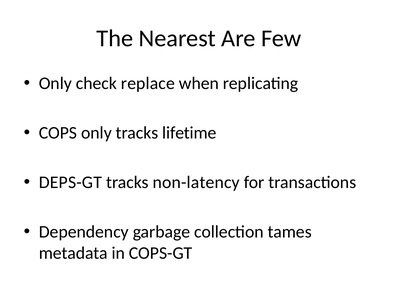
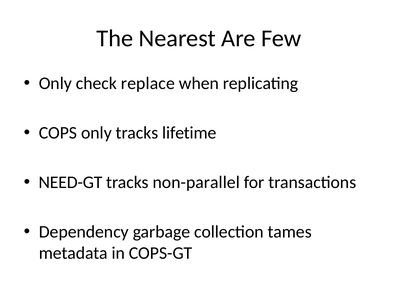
DEPS-GT: DEPS-GT -> NEED-GT
non-latency: non-latency -> non-parallel
